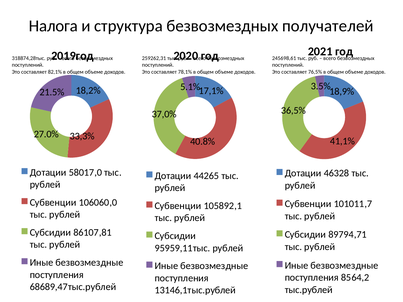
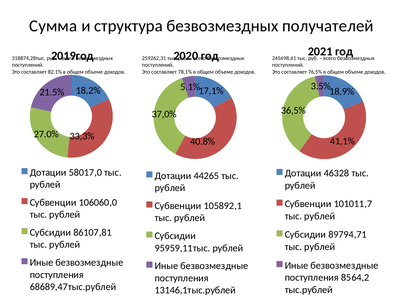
Налога: Налога -> Сумма
